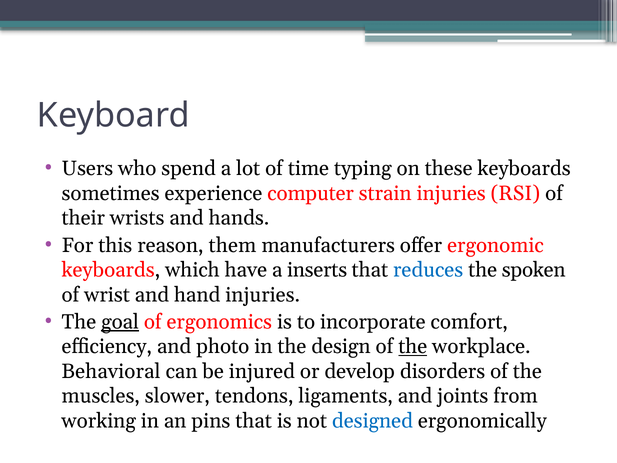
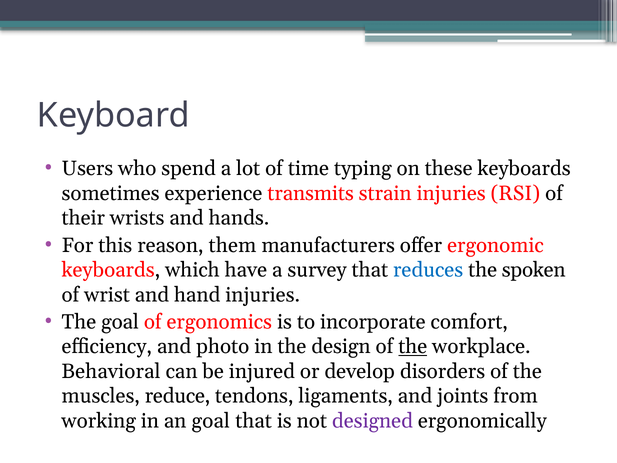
computer: computer -> transmits
inserts: inserts -> survey
goal at (120, 322) underline: present -> none
slower: slower -> reduce
an pins: pins -> goal
designed colour: blue -> purple
